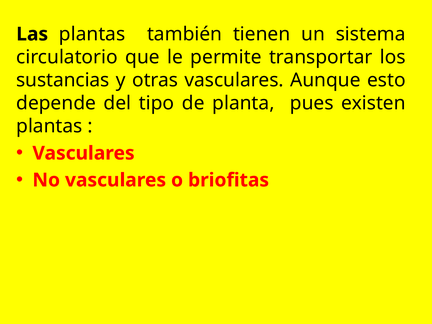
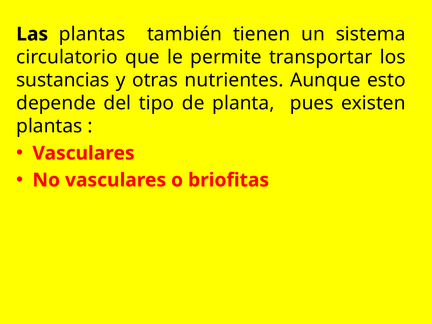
otras vasculares: vasculares -> nutrientes
